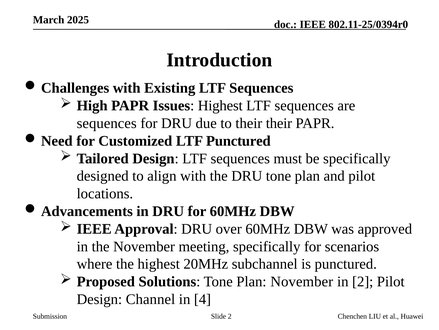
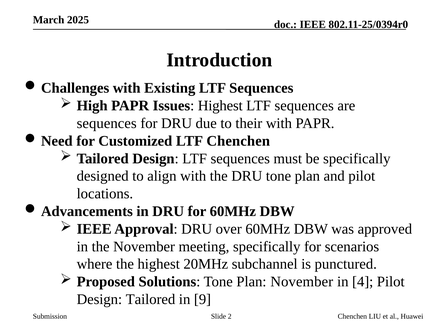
their their: their -> with
LTF Punctured: Punctured -> Chenchen
in 2: 2 -> 4
Design Channel: Channel -> Tailored
4: 4 -> 9
